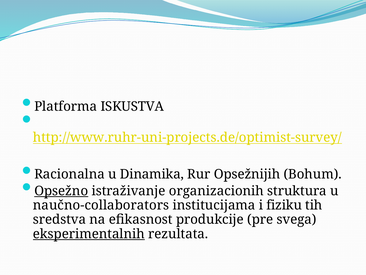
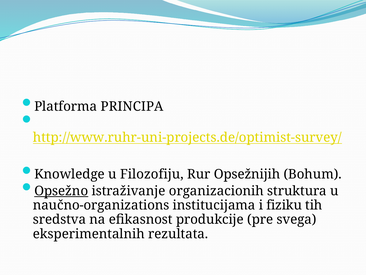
ISKUSTVA: ISKUSTVA -> PRINCIPA
Racionalna: Racionalna -> Knowledge
Dinamika: Dinamika -> Filozofiju
naučno-collaborators: naučno-collaborators -> naučno-organizations
eksperimentalnih underline: present -> none
